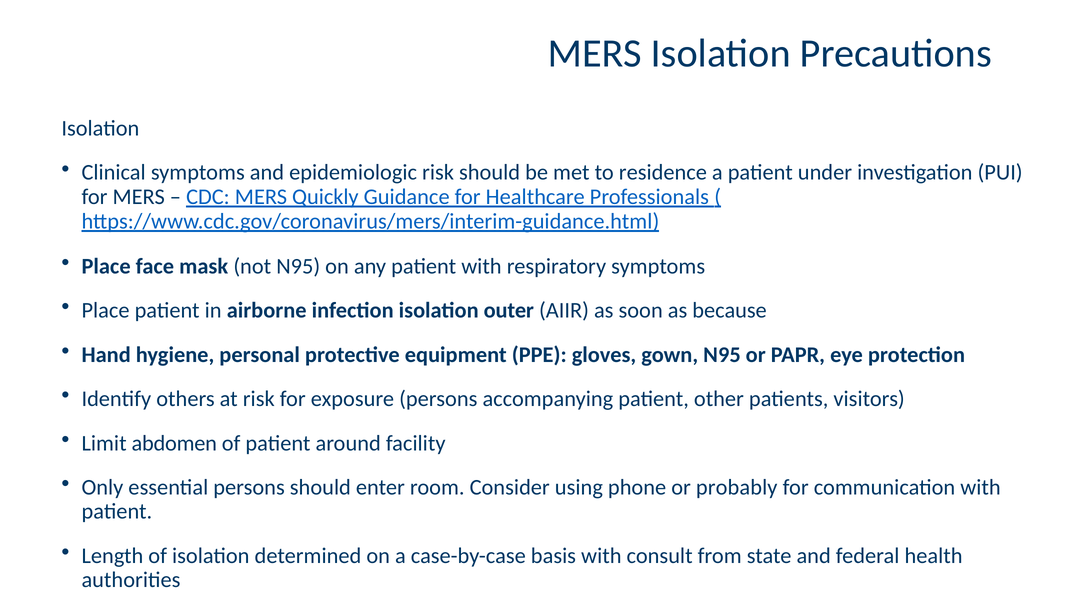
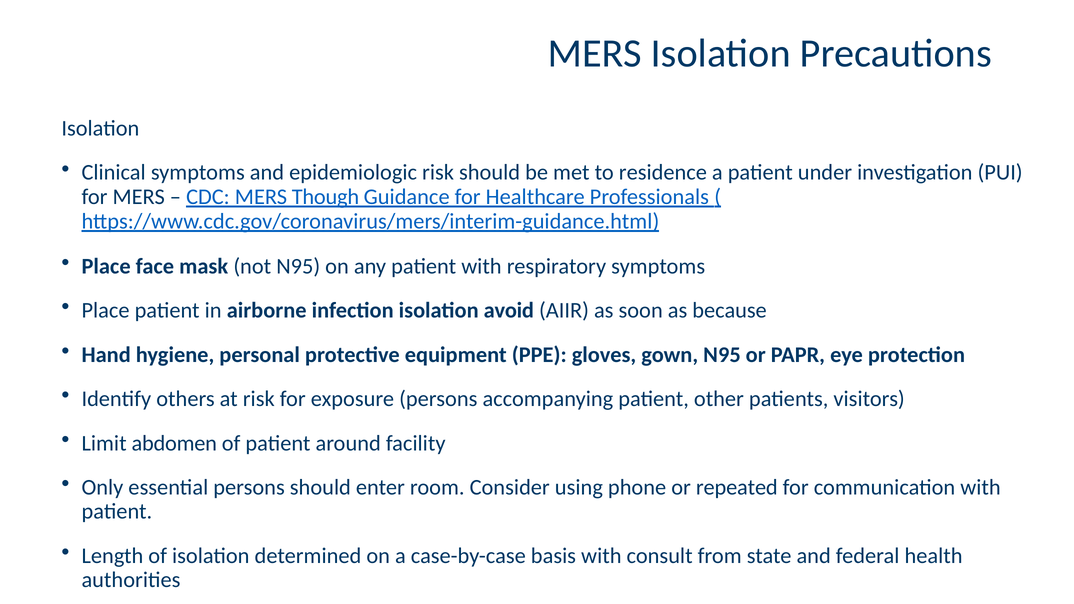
Quickly: Quickly -> Though
outer: outer -> avoid
probably: probably -> repeated
